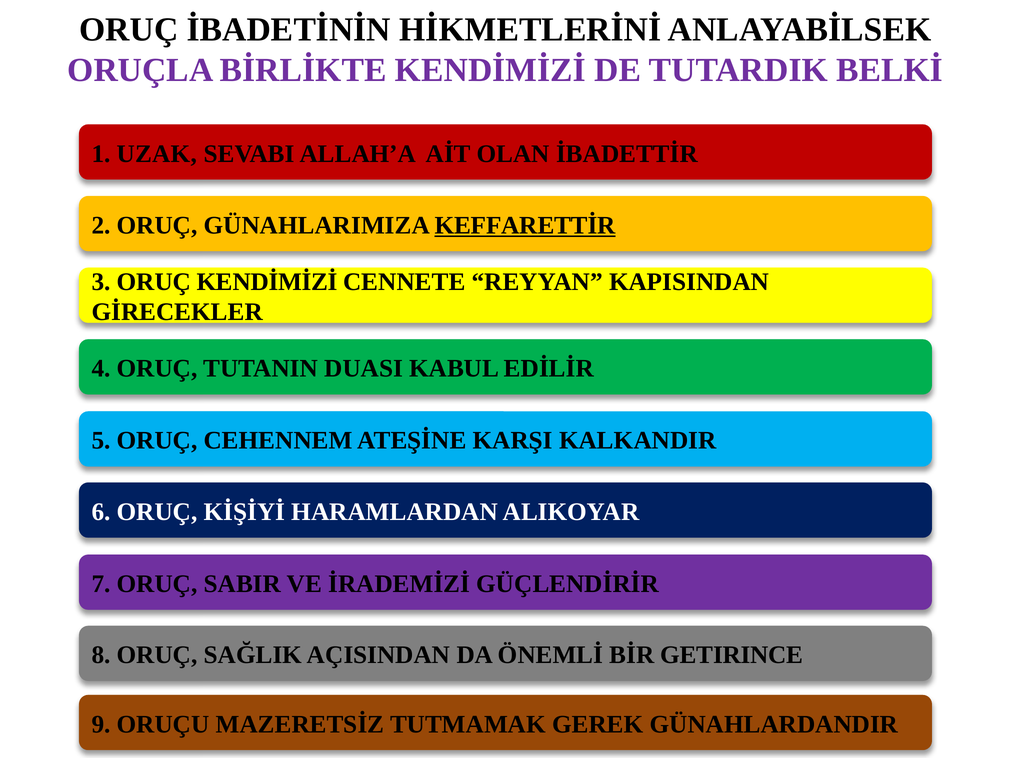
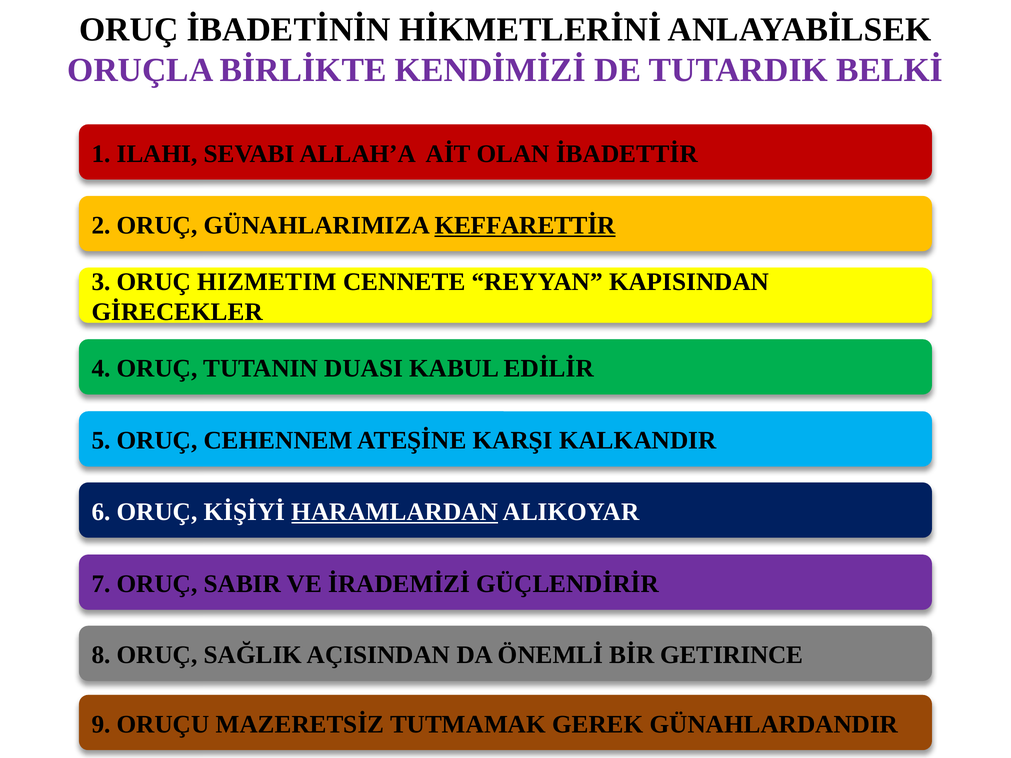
UZAK: UZAK -> ILAHI
ORUÇ KENDİMİZİ: KENDİMİZİ -> HIZMETIM
HARAMLARDAN underline: none -> present
